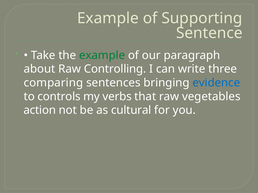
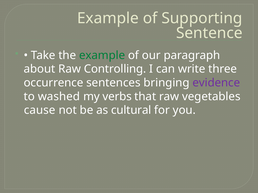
comparing: comparing -> occurrence
evidence colour: blue -> purple
controls: controls -> washed
action: action -> cause
